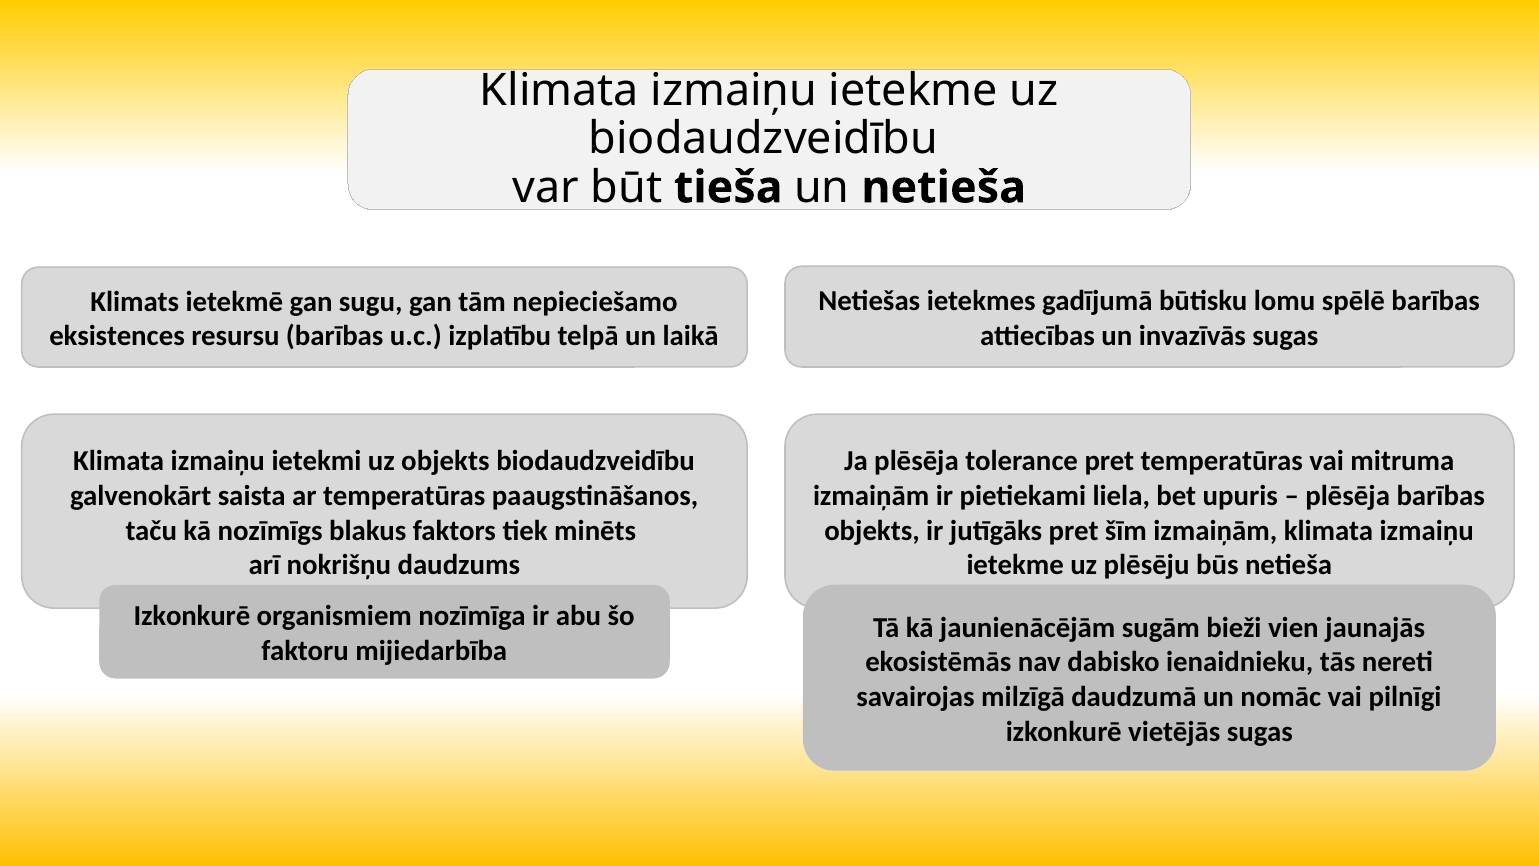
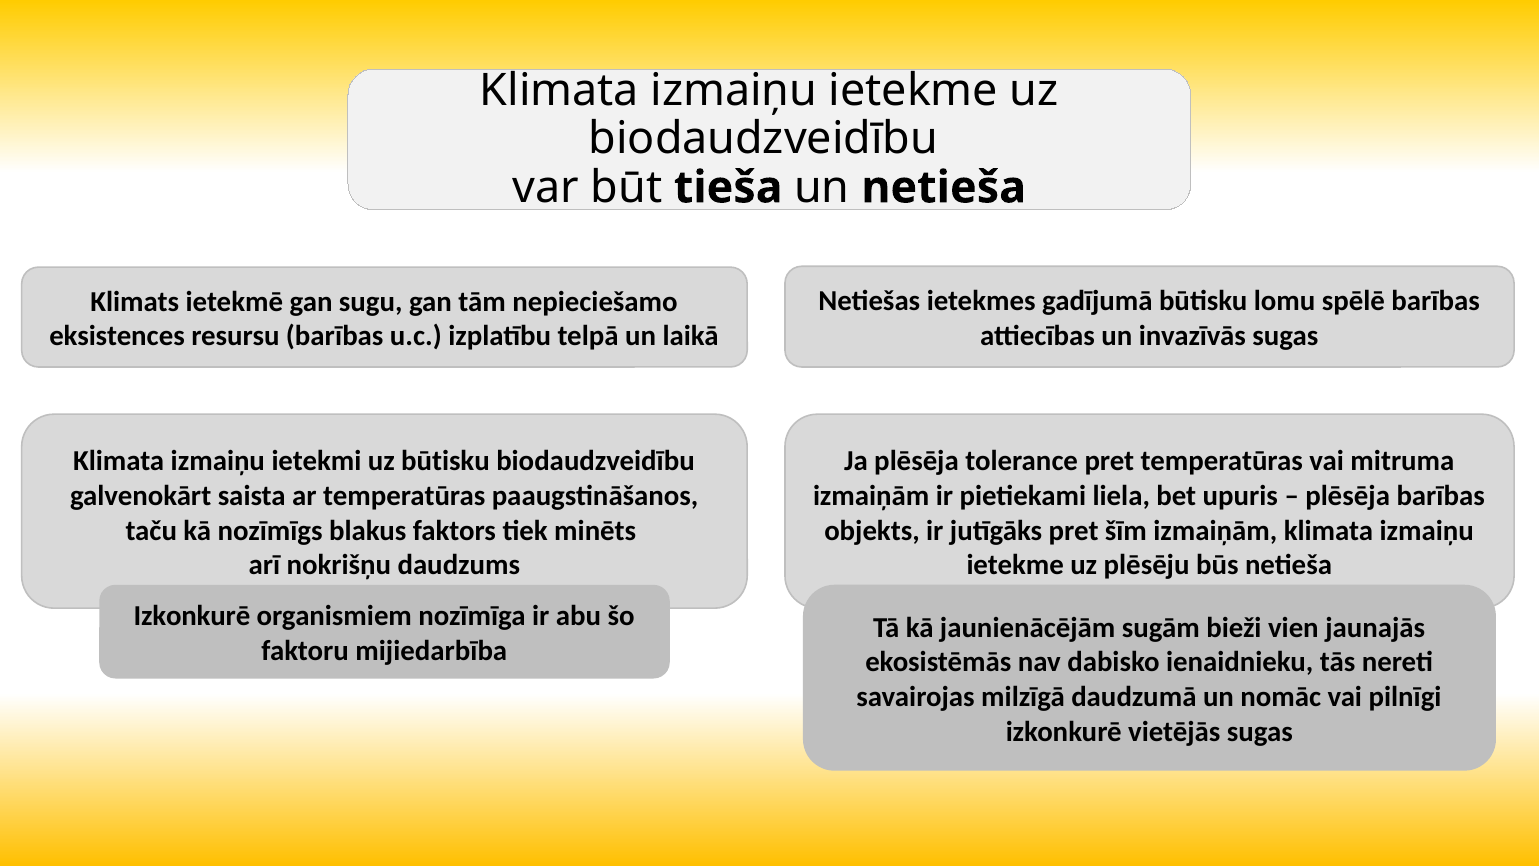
uz objekts: objekts -> būtisku
